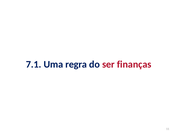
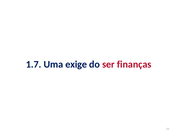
7.1: 7.1 -> 1.7
regra: regra -> exige
